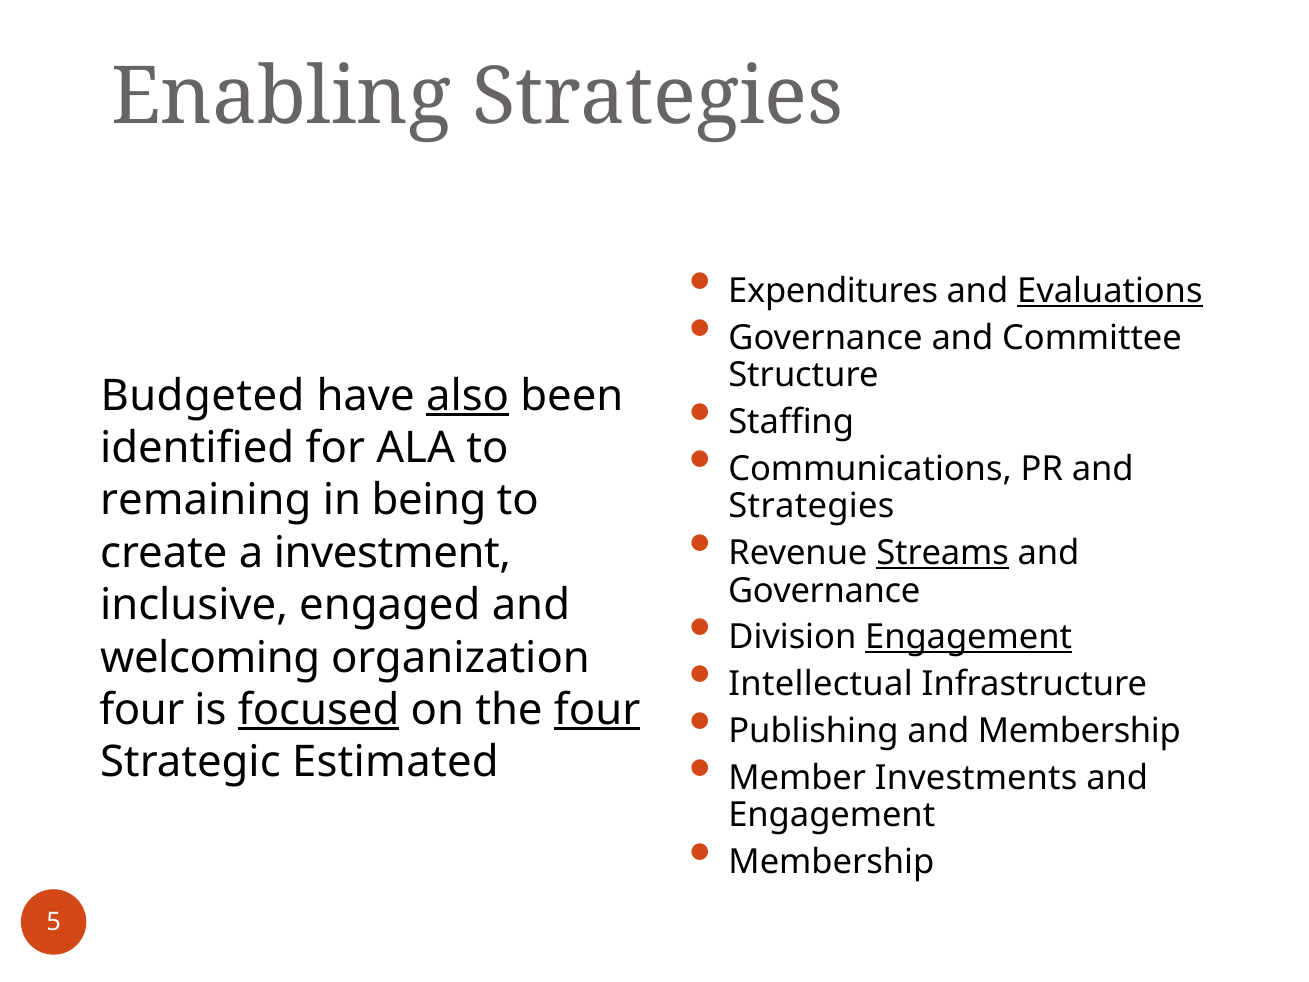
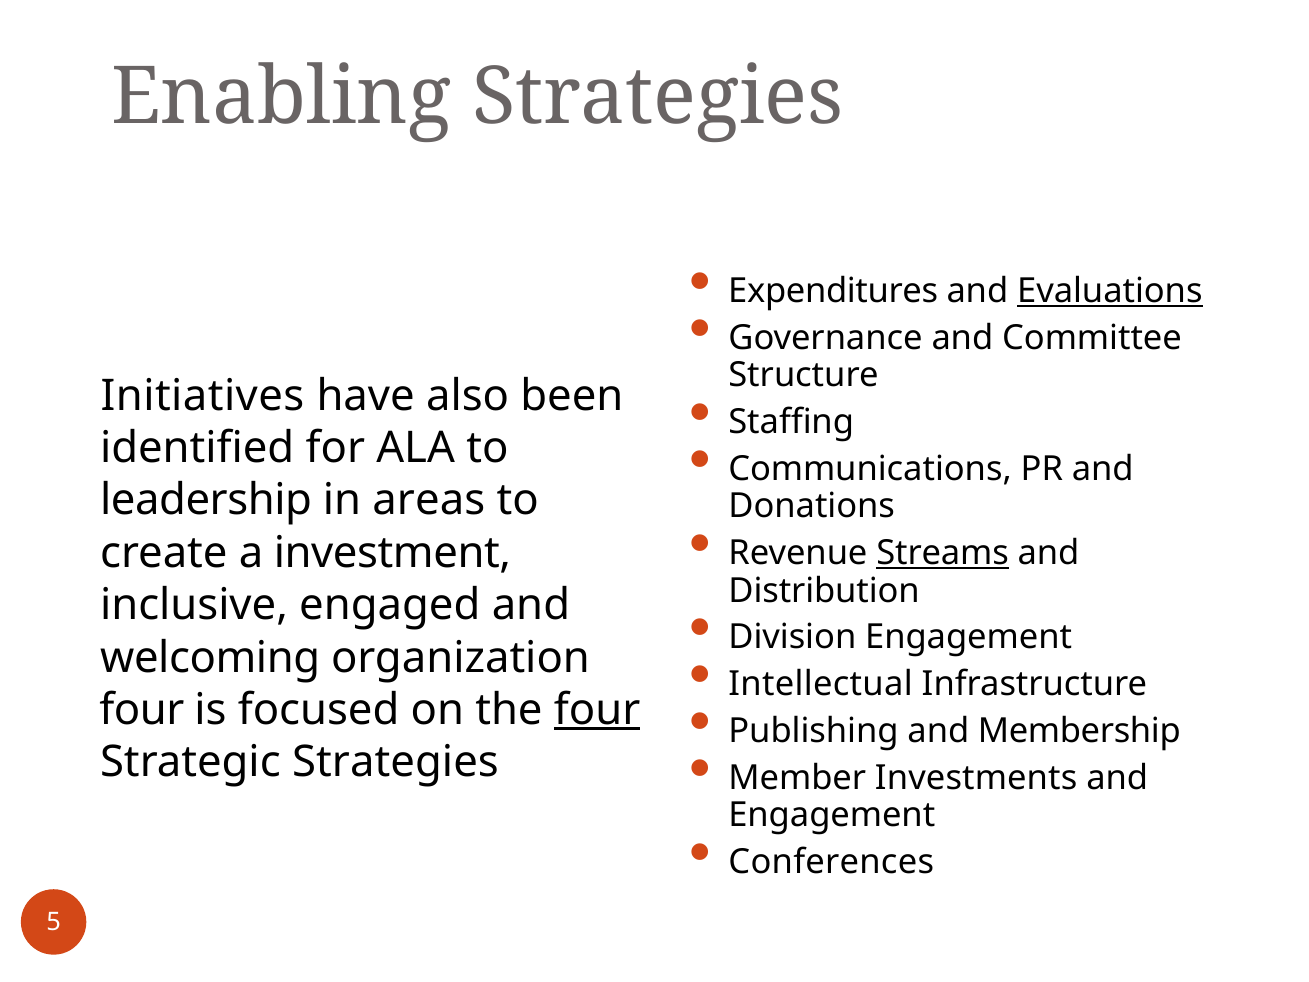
Budgeted: Budgeted -> Initiatives
also underline: present -> none
remaining: remaining -> leadership
being: being -> areas
Strategies at (811, 506): Strategies -> Donations
Governance at (824, 590): Governance -> Distribution
Engagement at (969, 637) underline: present -> none
focused underline: present -> none
Strategic Estimated: Estimated -> Strategies
Membership at (831, 862): Membership -> Conferences
